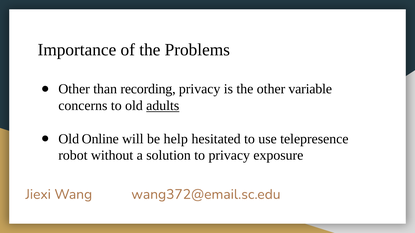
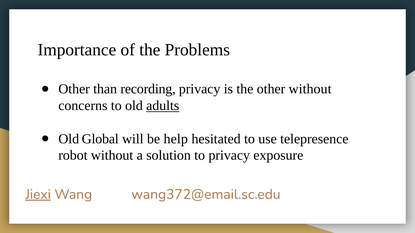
other variable: variable -> without
Online: Online -> Global
Jiexi underline: none -> present
